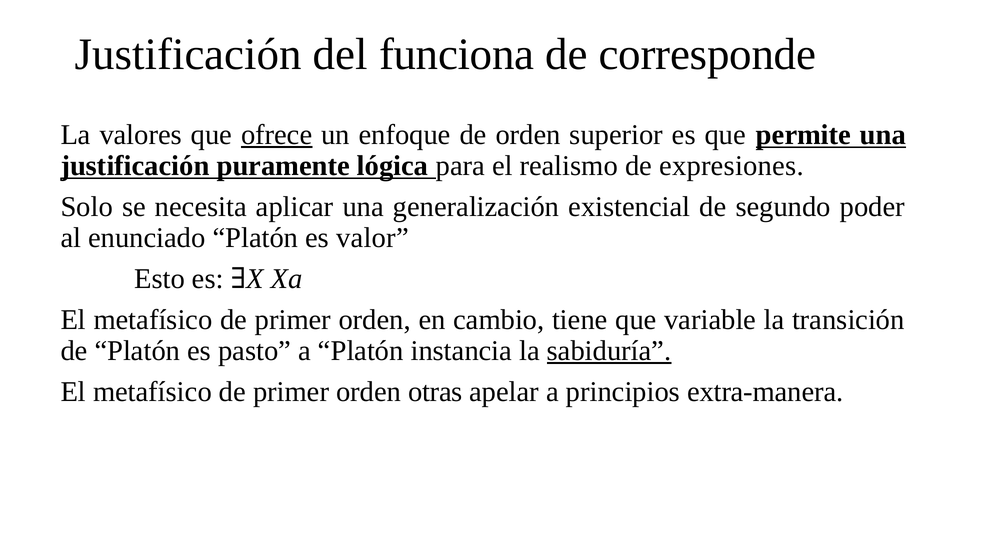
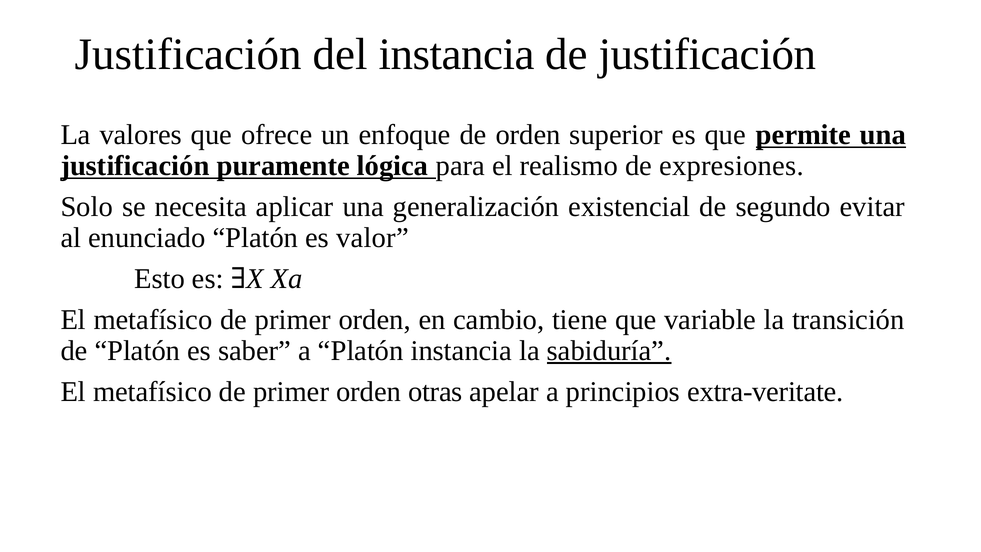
del funciona: funciona -> instancia
de corresponde: corresponde -> justificación
ofrece underline: present -> none
poder: poder -> evitar
pasto: pasto -> saber
extra-manera: extra-manera -> extra-veritate
